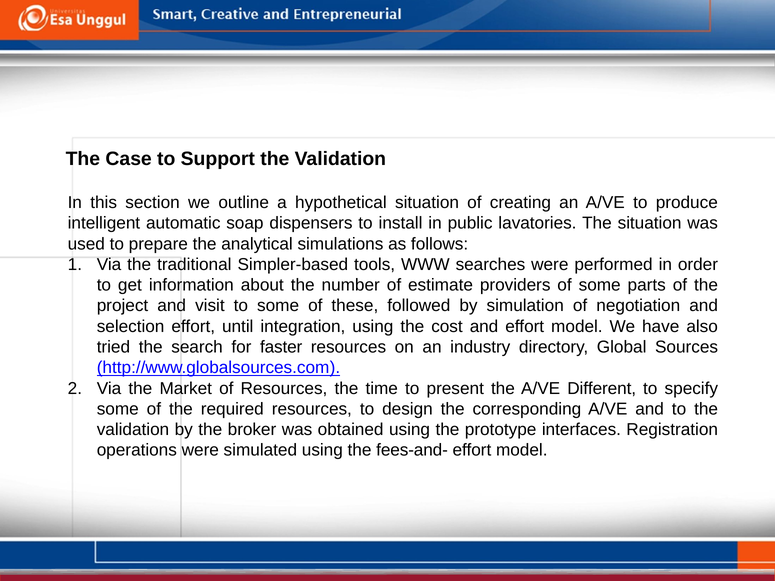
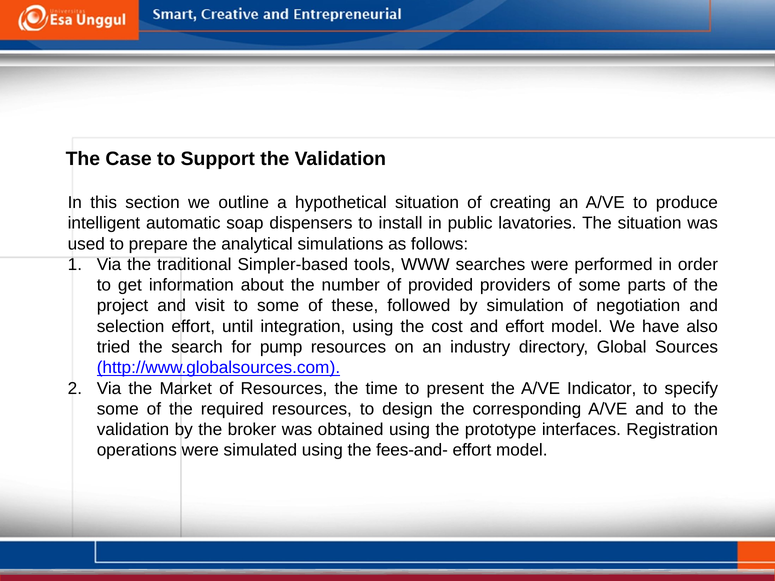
estimate: estimate -> provided
faster: faster -> pump
Different: Different -> Indicator
